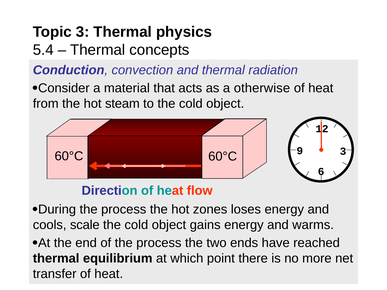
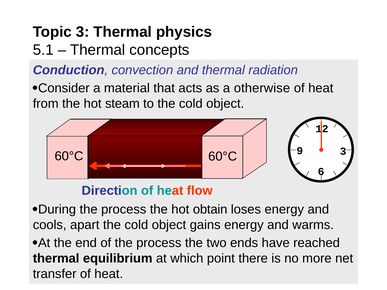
5.4: 5.4 -> 5.1
zones: zones -> obtain
scale: scale -> apart
